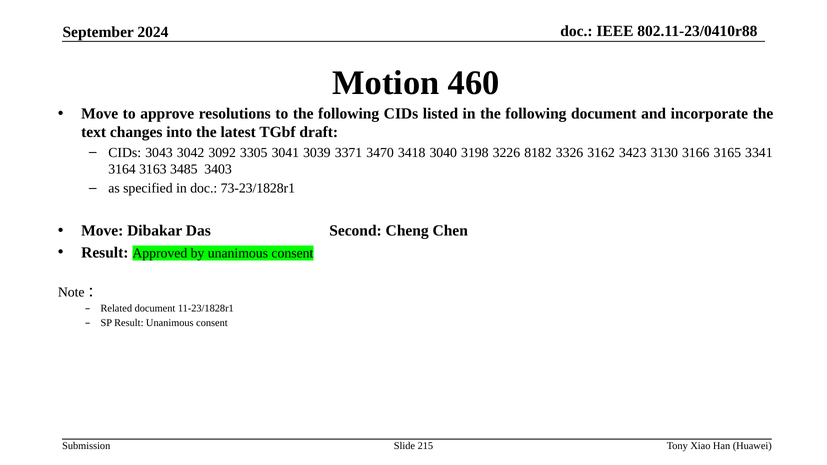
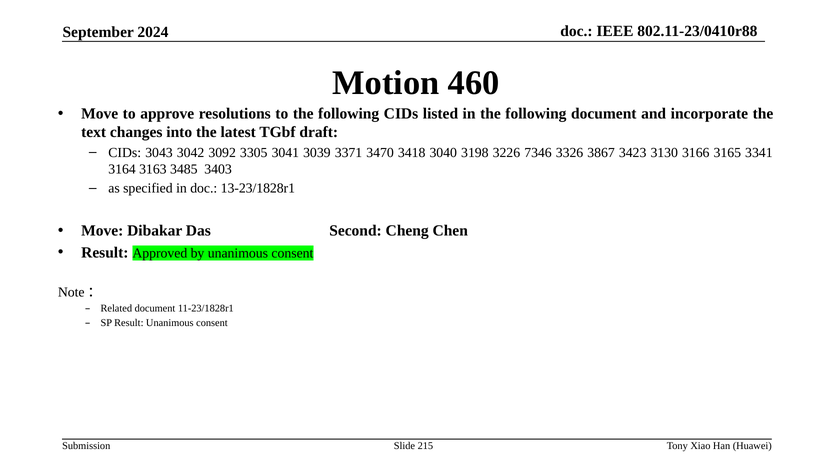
8182: 8182 -> 7346
3162: 3162 -> 3867
73-23/1828r1: 73-23/1828r1 -> 13-23/1828r1
